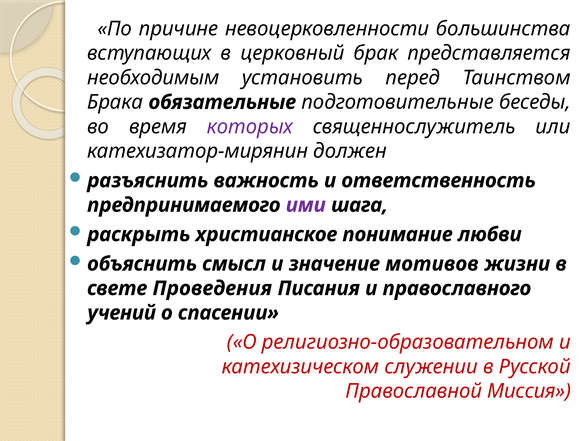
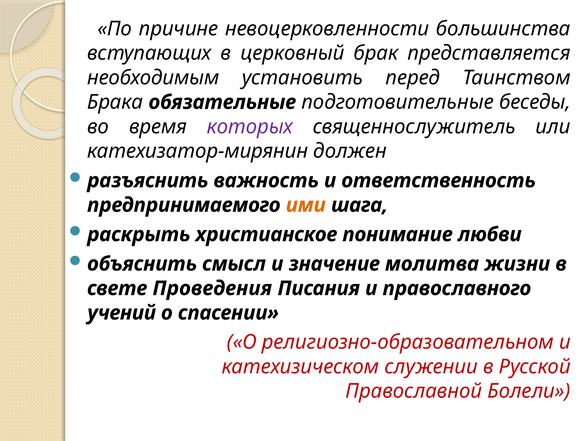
ими colour: purple -> orange
мотивов: мотивов -> молитва
Миссия: Миссия -> Болели
